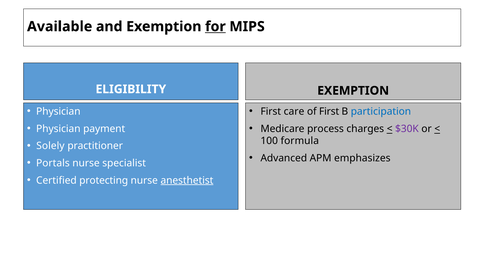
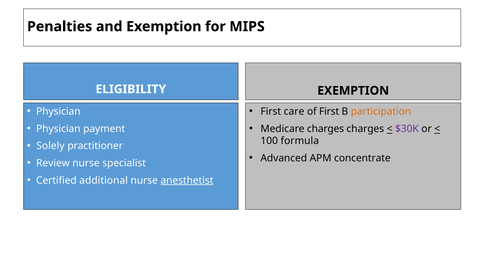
Available: Available -> Penalties
for underline: present -> none
participation colour: blue -> orange
Medicare process: process -> charges
emphasizes: emphasizes -> concentrate
Portals: Portals -> Review
protecting: protecting -> additional
